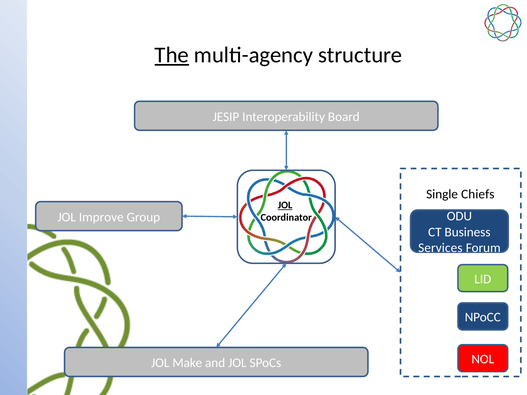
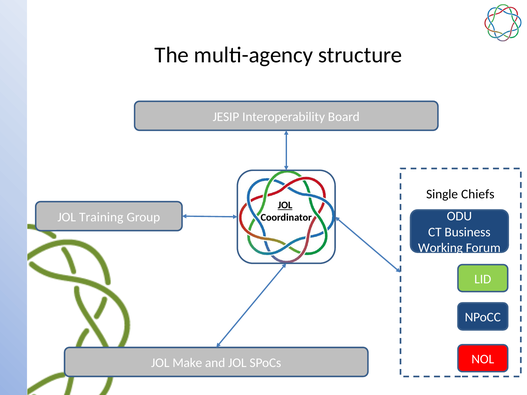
The underline: present -> none
Improve: Improve -> Training
Services: Services -> Working
